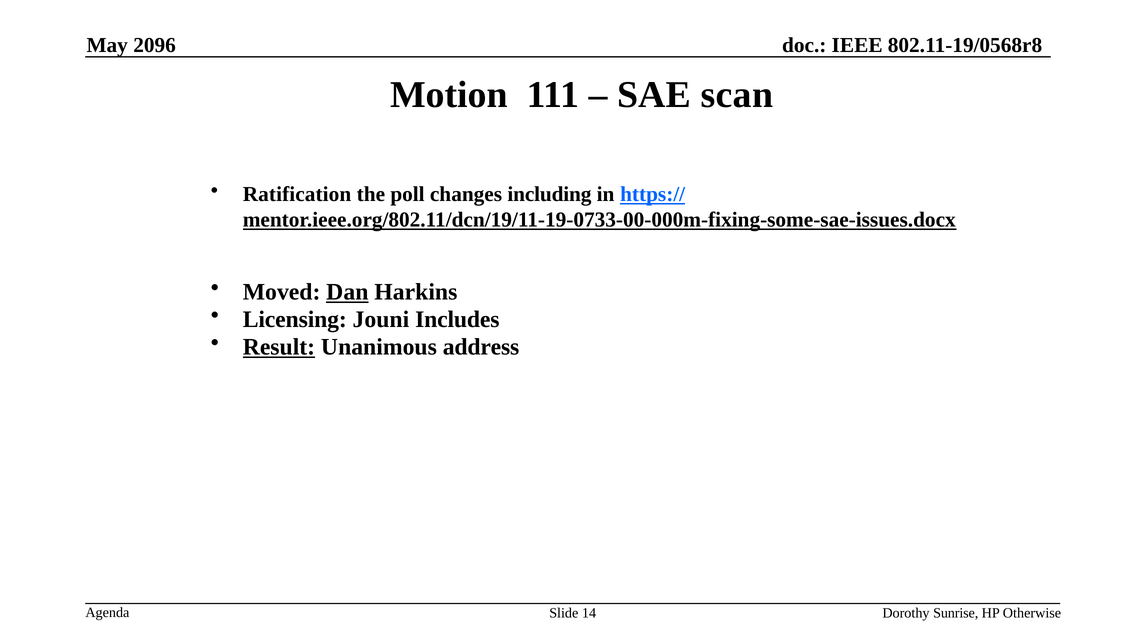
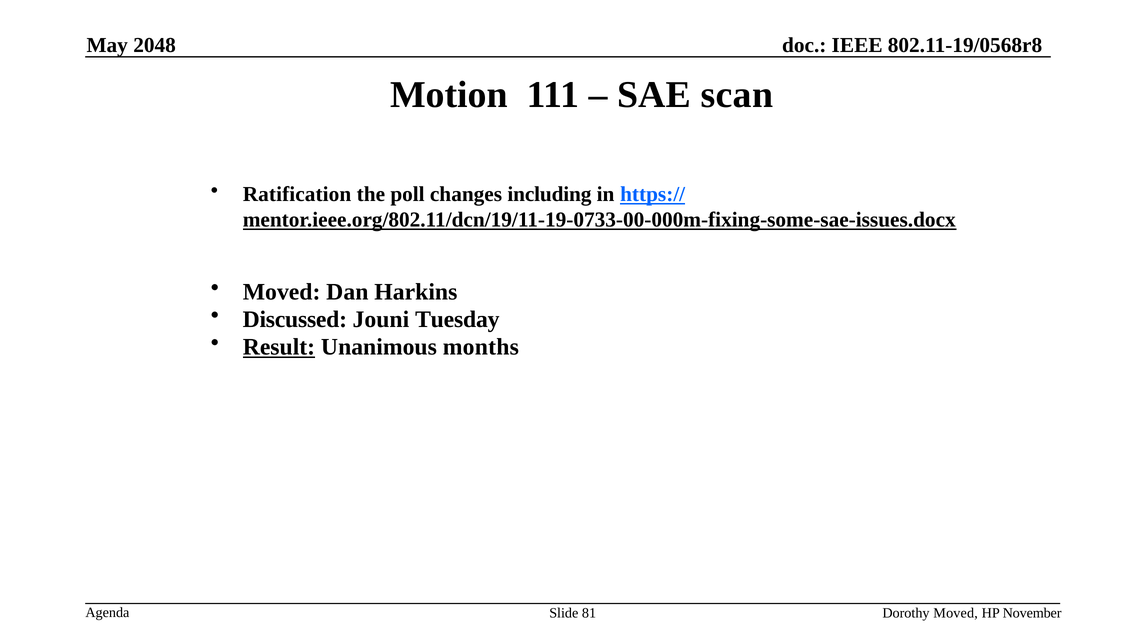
2096: 2096 -> 2048
Dan underline: present -> none
Licensing: Licensing -> Discussed
Includes: Includes -> Tuesday
address: address -> months
14: 14 -> 81
Dorothy Sunrise: Sunrise -> Moved
Otherwise: Otherwise -> November
